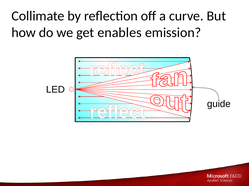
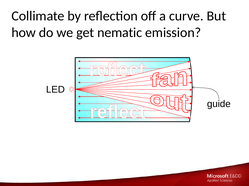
enables: enables -> nematic
